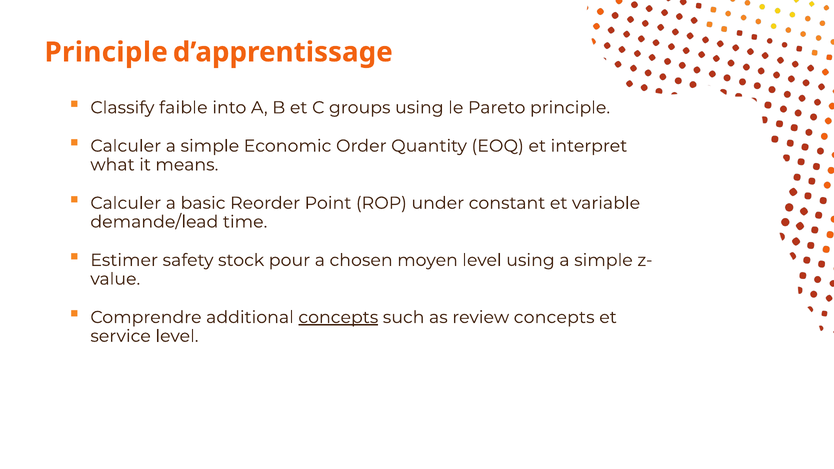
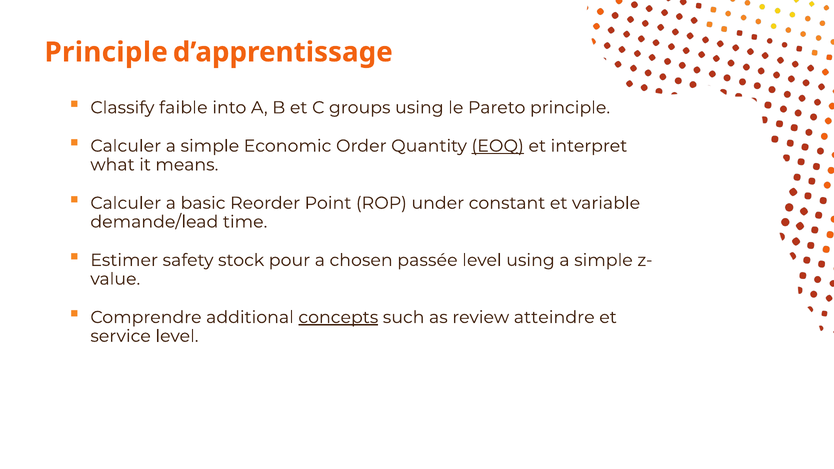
EOQ underline: none -> present
moyen: moyen -> passée
review concepts: concepts -> atteindre
